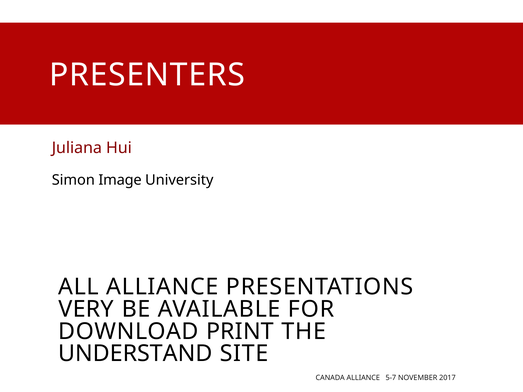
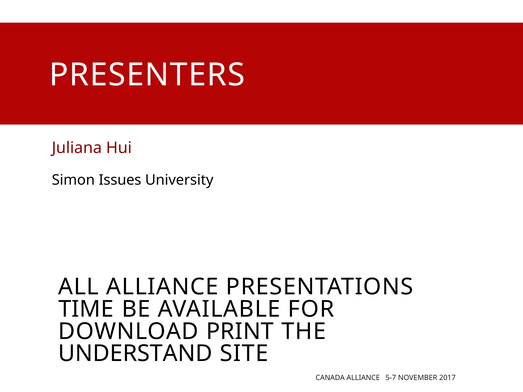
Image: Image -> Issues
VERY: VERY -> TIME
